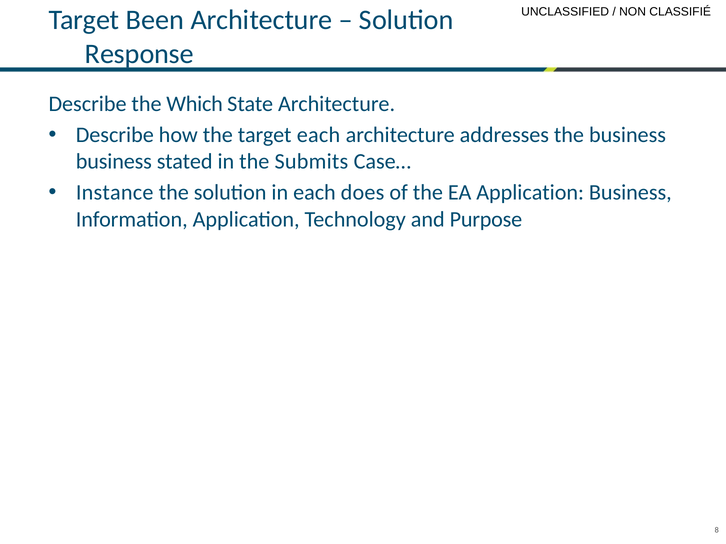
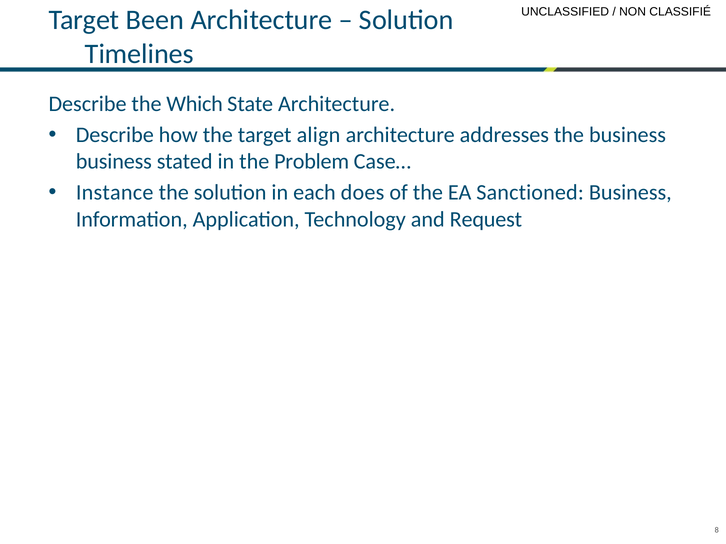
Response: Response -> Timelines
target each: each -> align
Submits: Submits -> Problem
EA Application: Application -> Sanctioned
Purpose: Purpose -> Request
